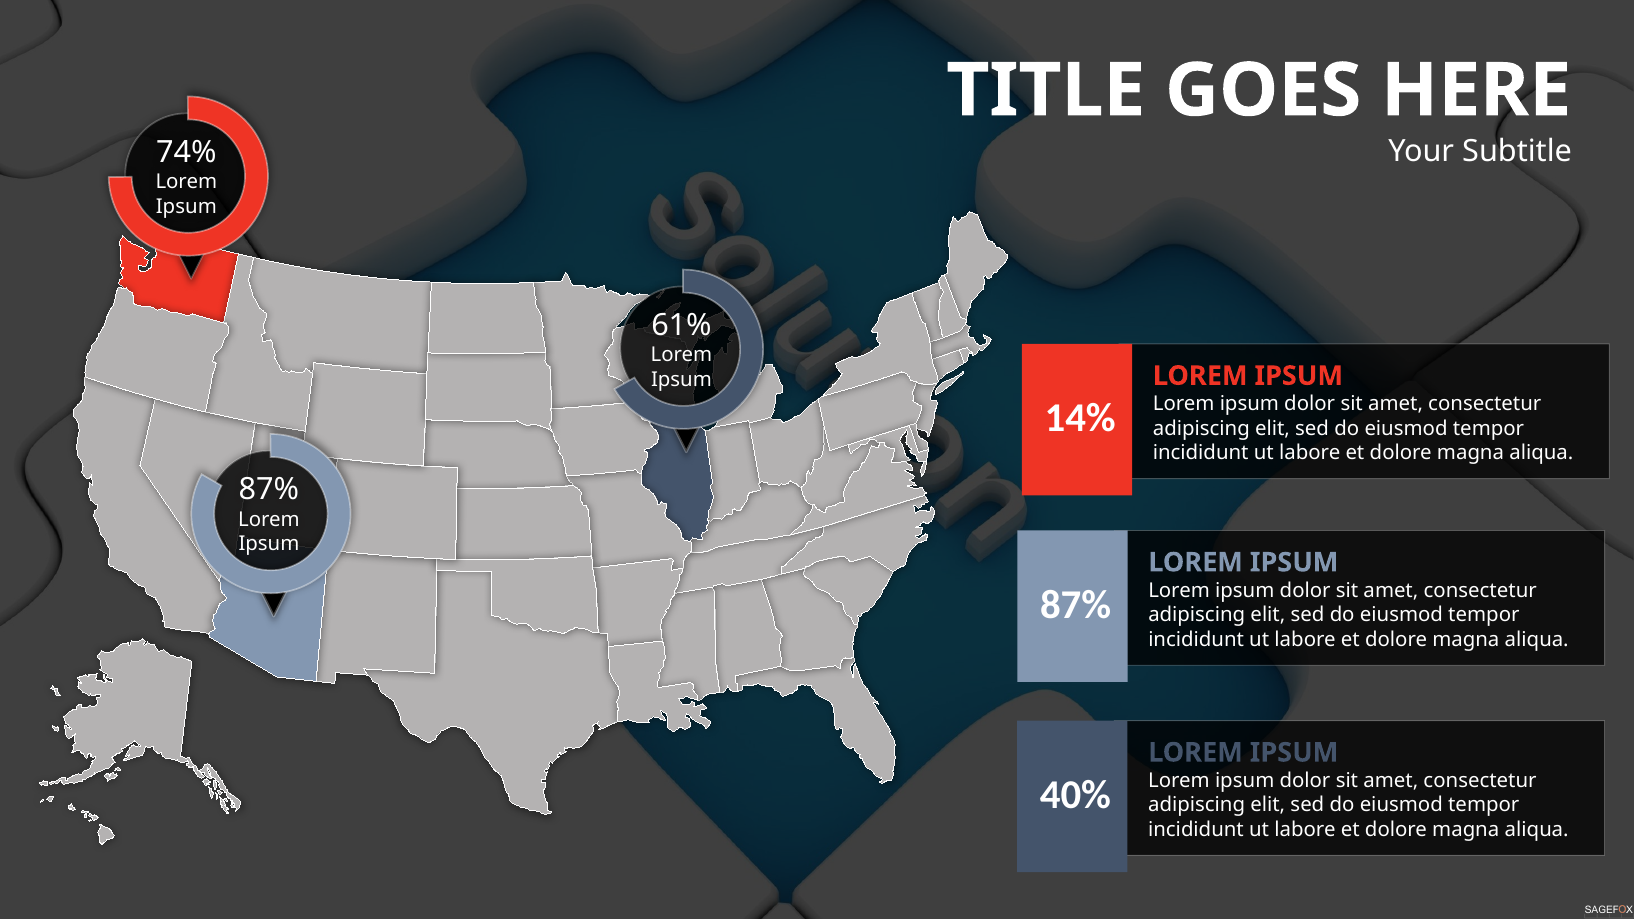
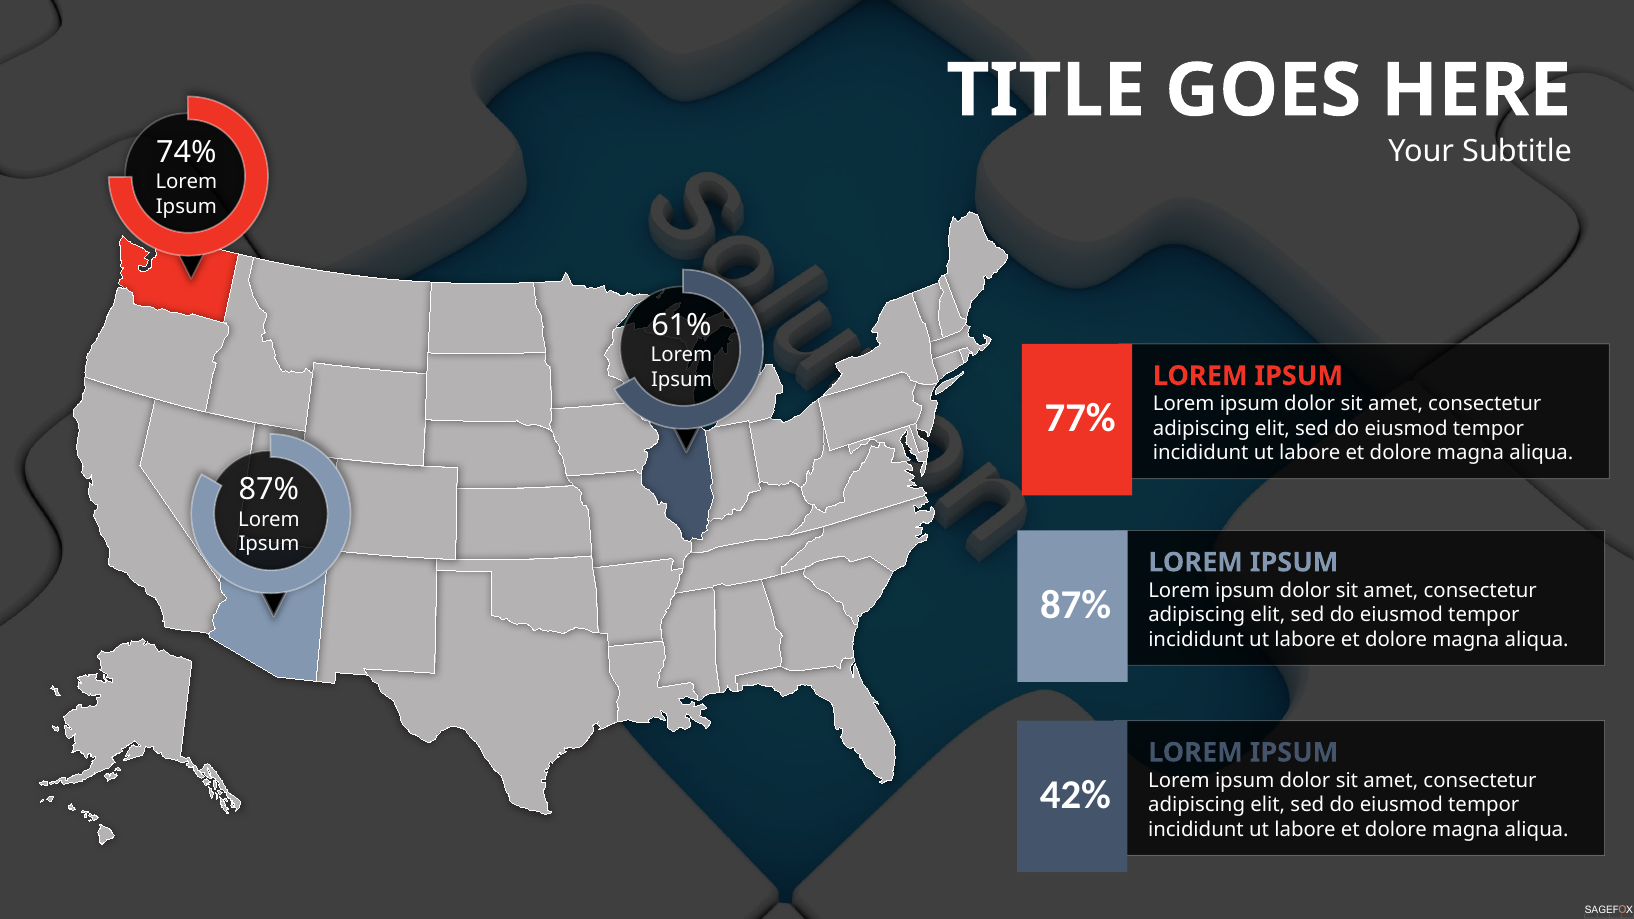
14%: 14% -> 77%
40%: 40% -> 42%
